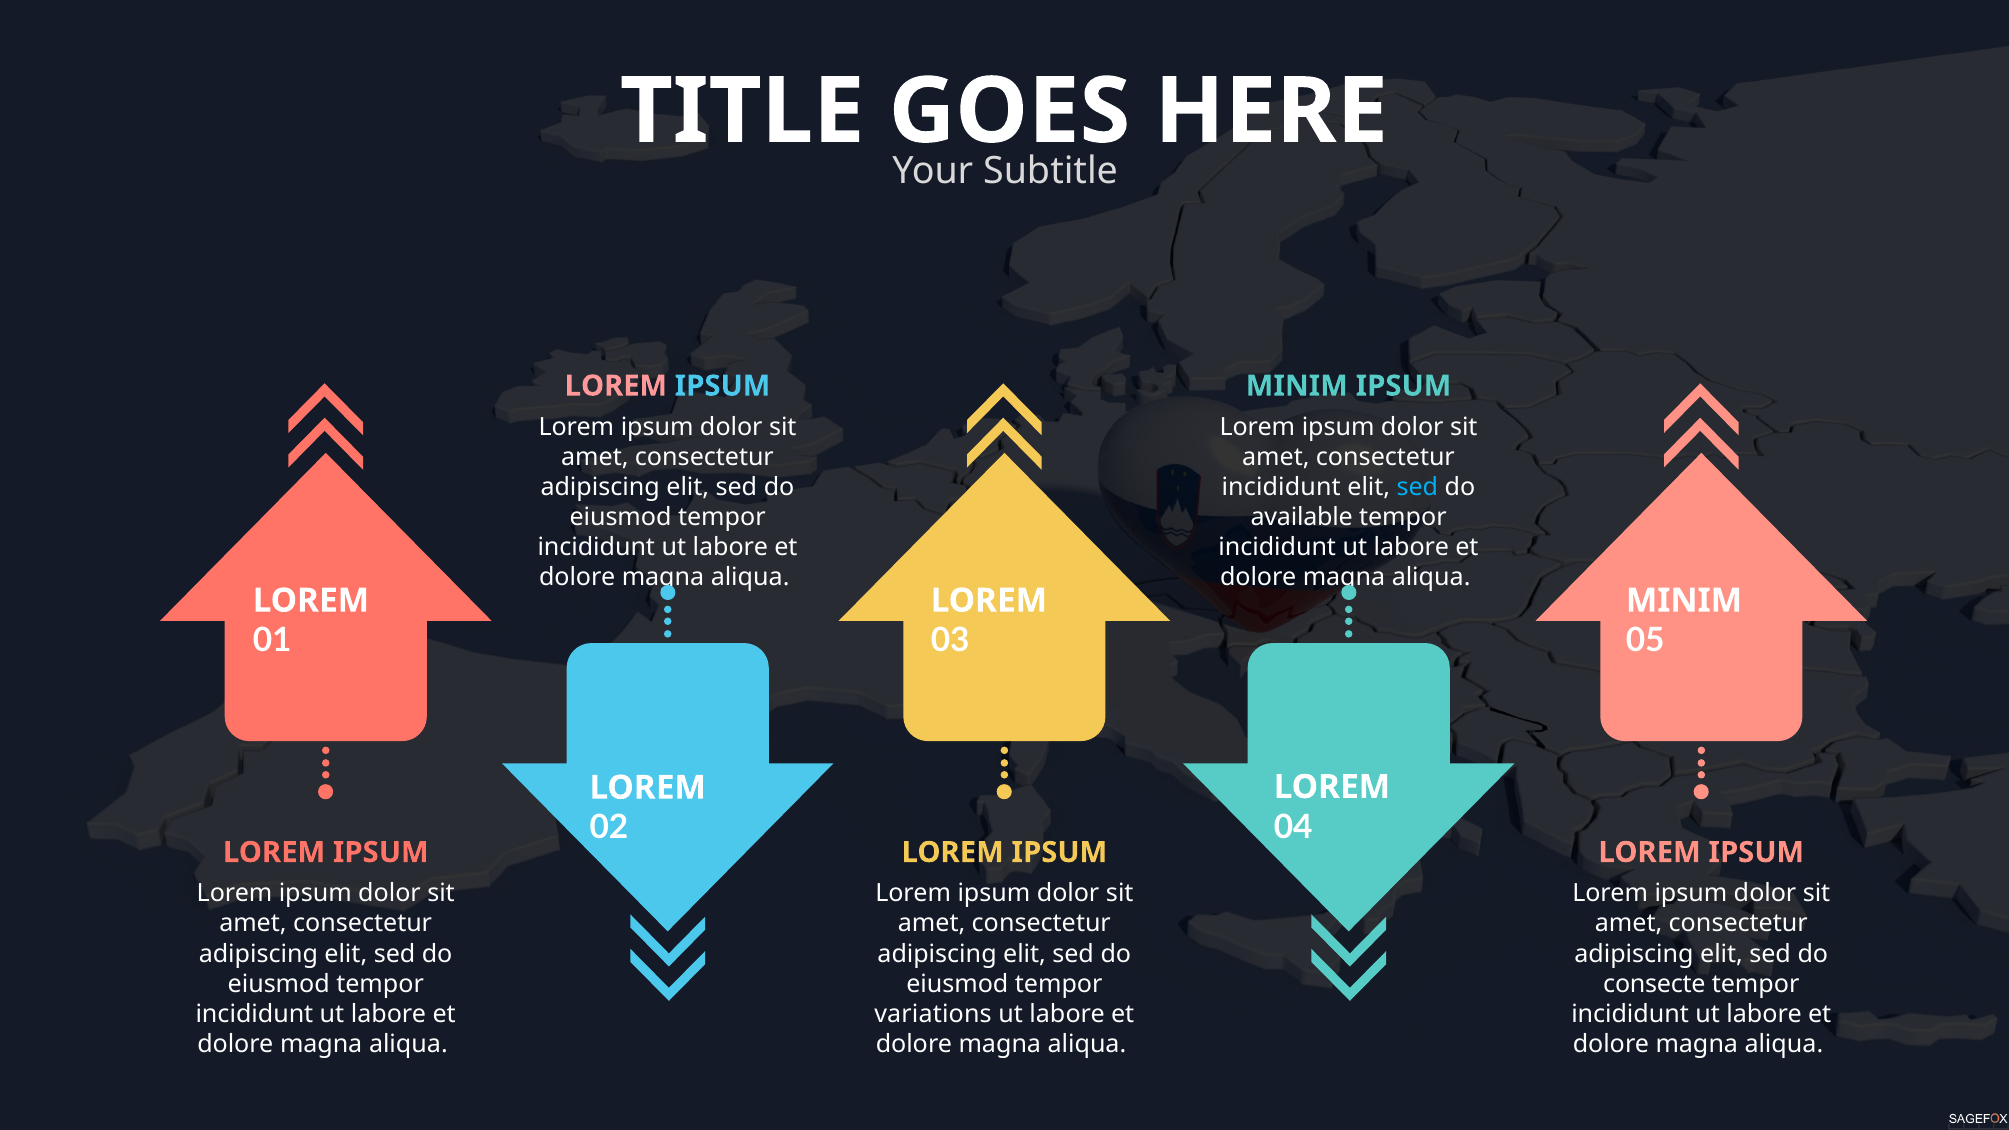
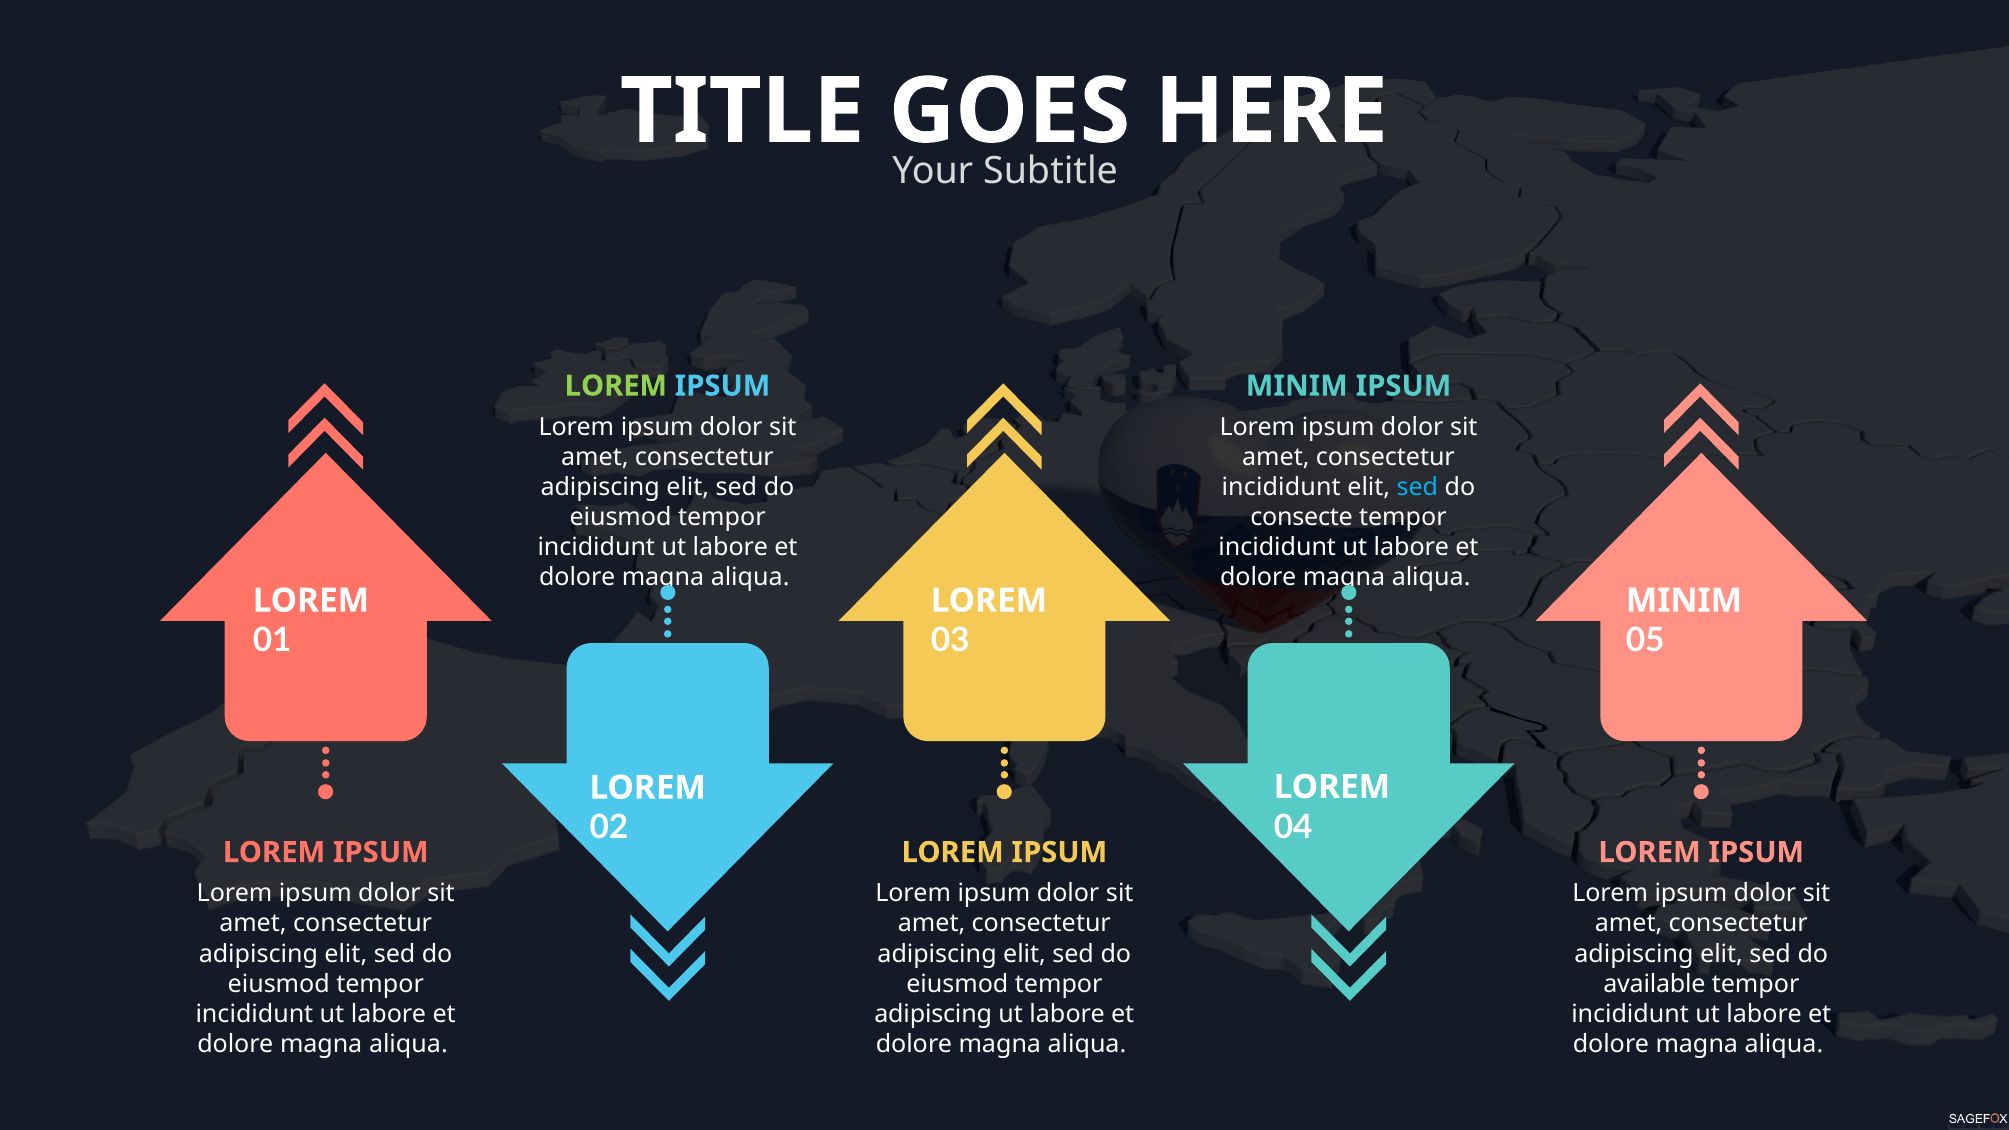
LOREM at (616, 386) colour: pink -> light green
available: available -> consecte
consecte: consecte -> available
variations at (933, 1014): variations -> adipiscing
